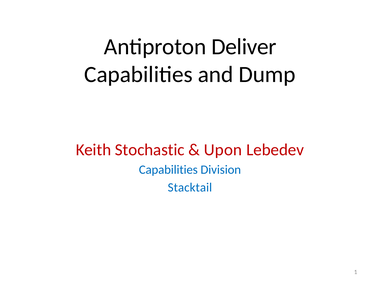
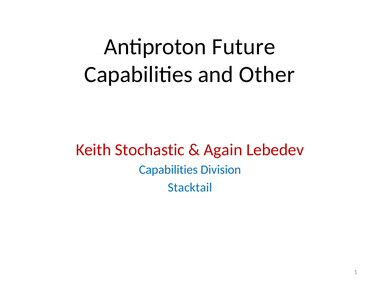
Deliver: Deliver -> Future
Dump: Dump -> Other
Upon: Upon -> Again
